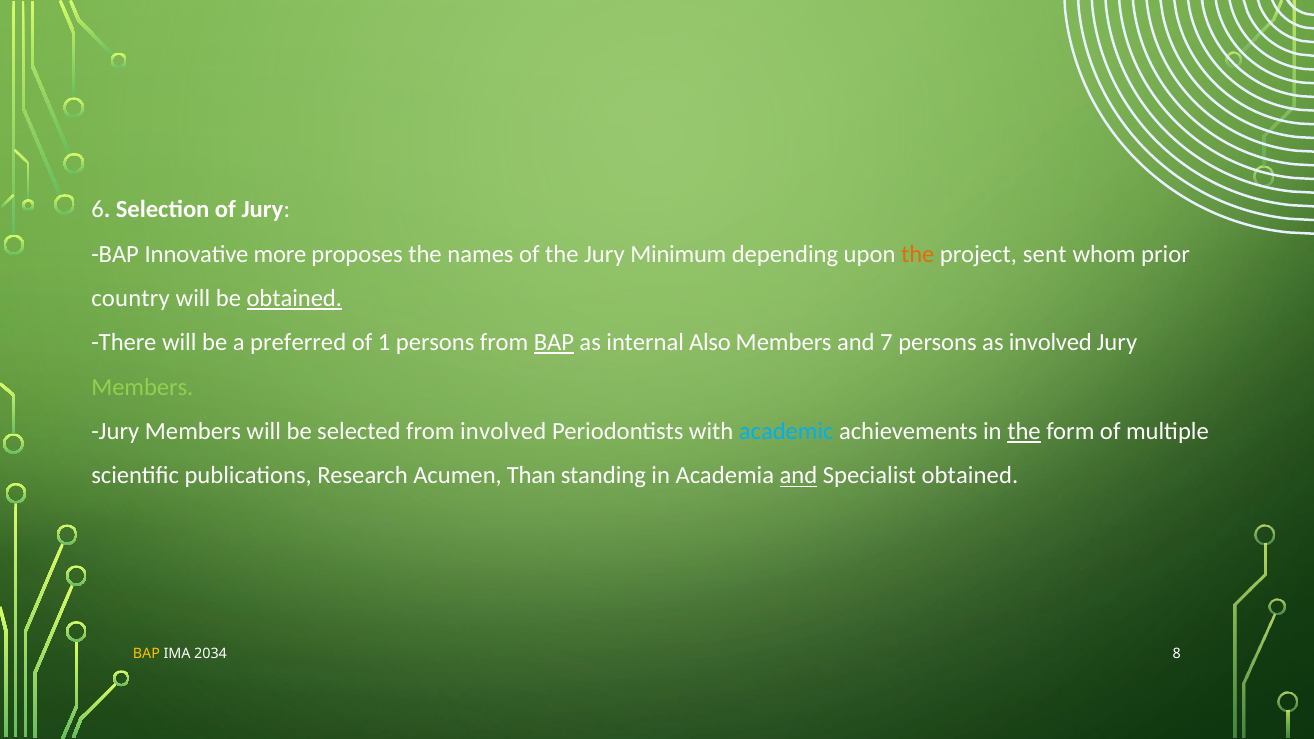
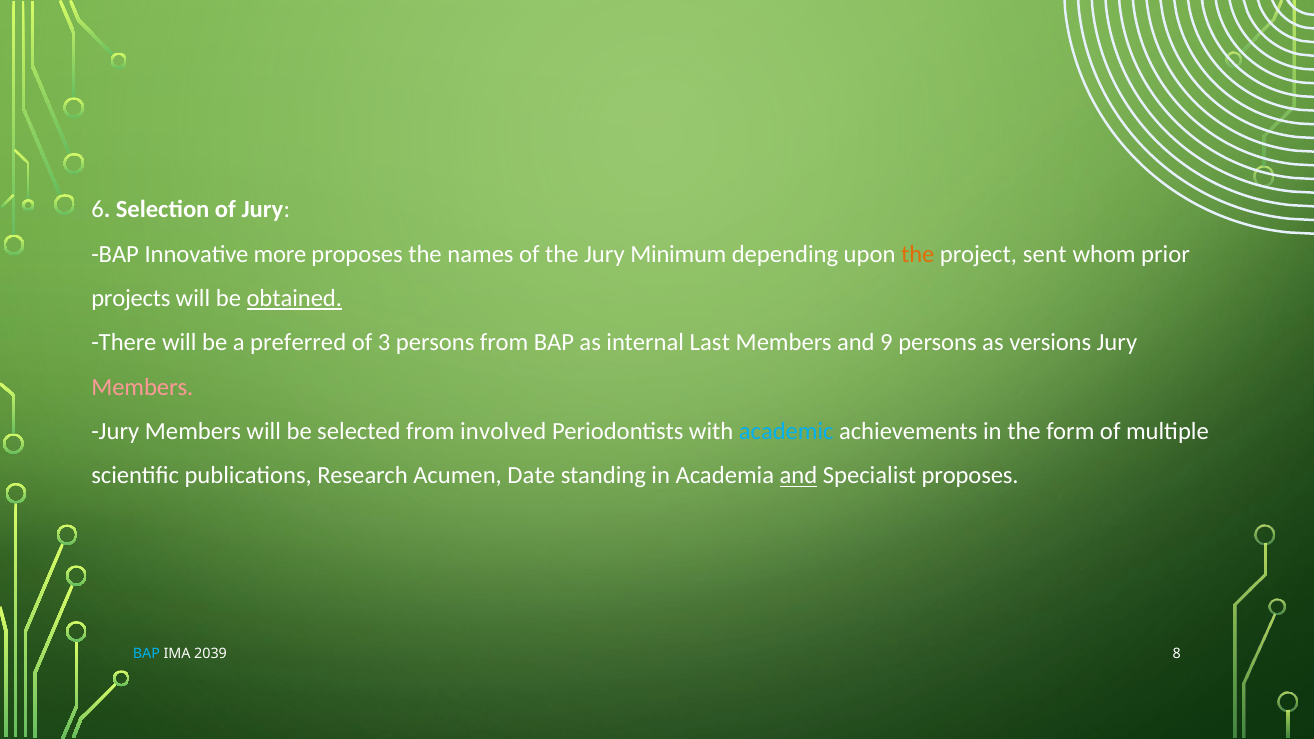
country: country -> projects
1: 1 -> 3
BAP at (554, 343) underline: present -> none
Also: Also -> Last
7: 7 -> 9
as involved: involved -> versions
Members at (142, 387) colour: light green -> pink
the at (1024, 431) underline: present -> none
Than: Than -> Date
Specialist obtained: obtained -> proposes
BAP at (146, 654) colour: yellow -> light blue
2034: 2034 -> 2039
